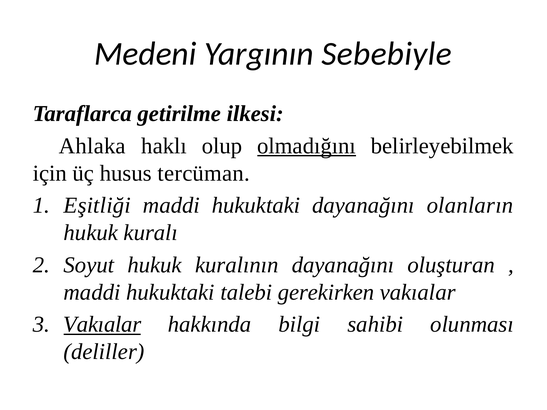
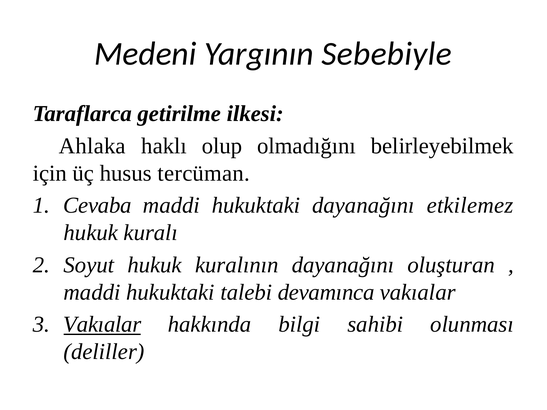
olmadığını underline: present -> none
Eşitliği: Eşitliği -> Cevaba
olanların: olanların -> etkilemez
gerekirken: gerekirken -> devamınca
